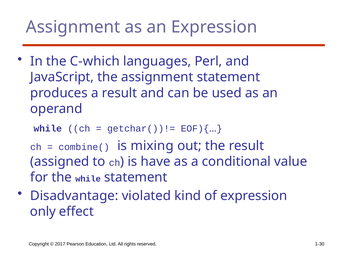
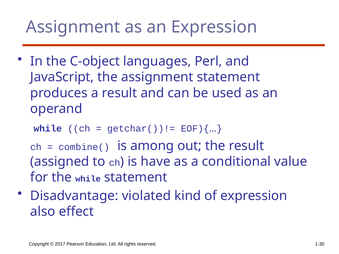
C-which: C-which -> C-object
mixing: mixing -> among
only: only -> also
